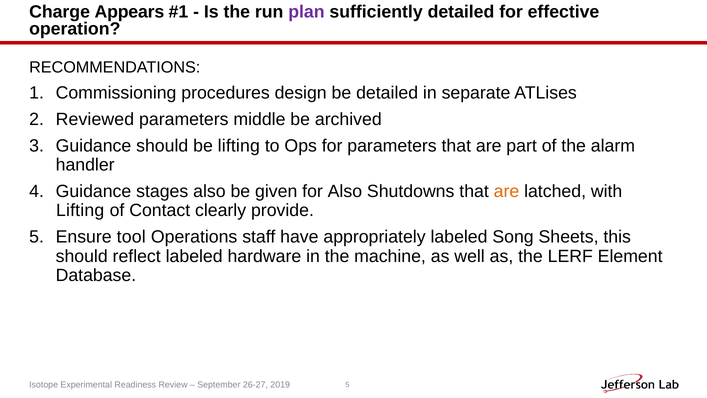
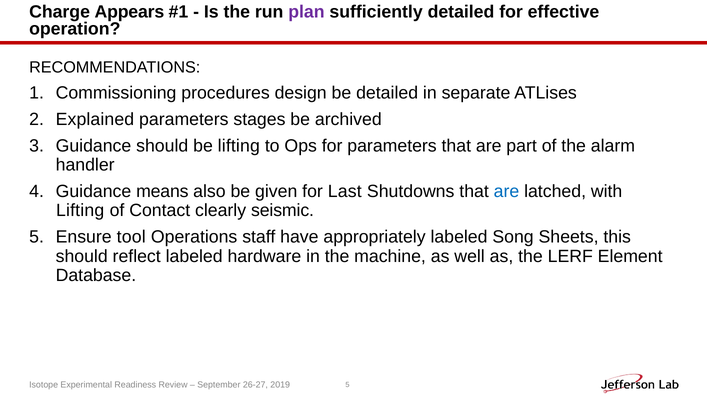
Reviewed: Reviewed -> Explained
middle: middle -> stages
stages: stages -> means
for Also: Also -> Last
are at (506, 191) colour: orange -> blue
provide: provide -> seismic
